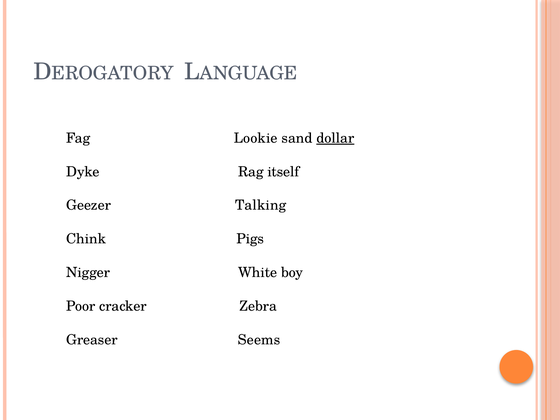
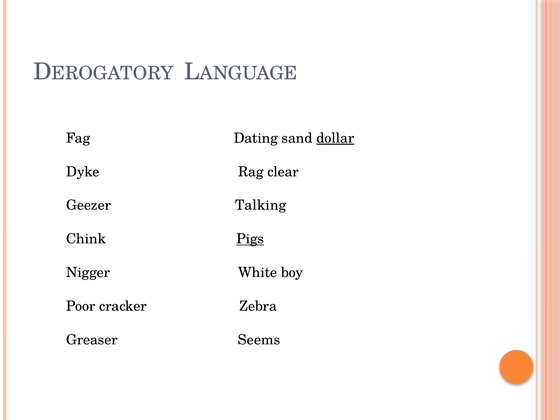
Lookie: Lookie -> Dating
itself: itself -> clear
Pigs underline: none -> present
